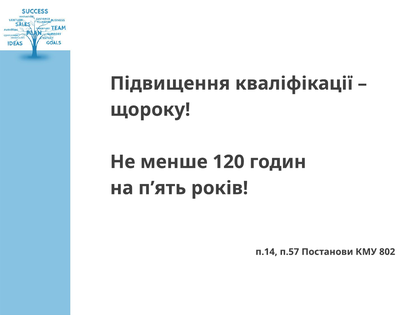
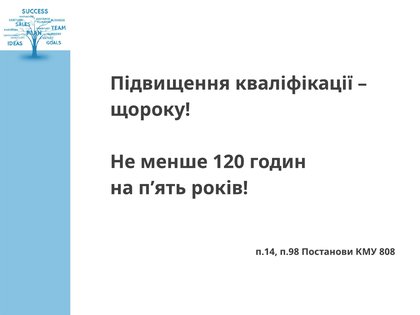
п.57: п.57 -> п.98
802: 802 -> 808
